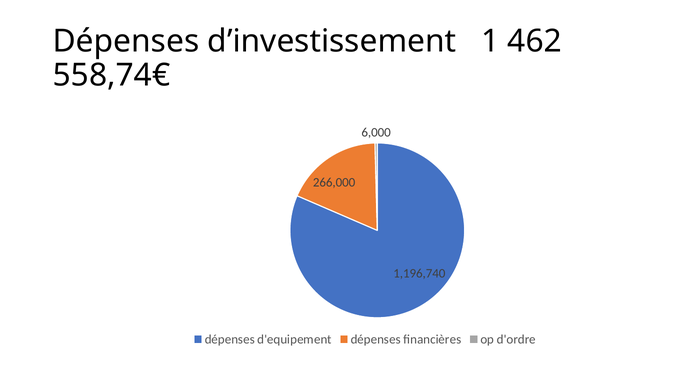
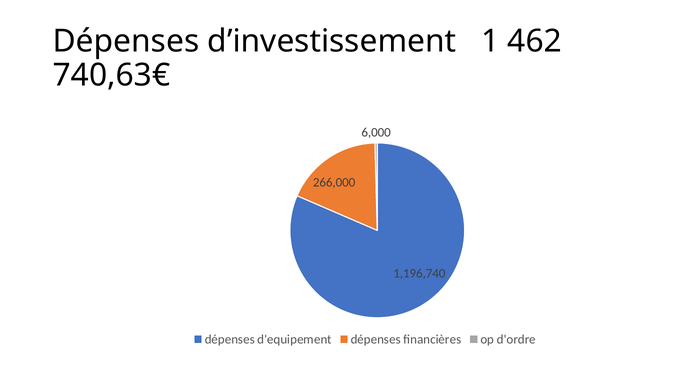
558,74€: 558,74€ -> 740,63€
